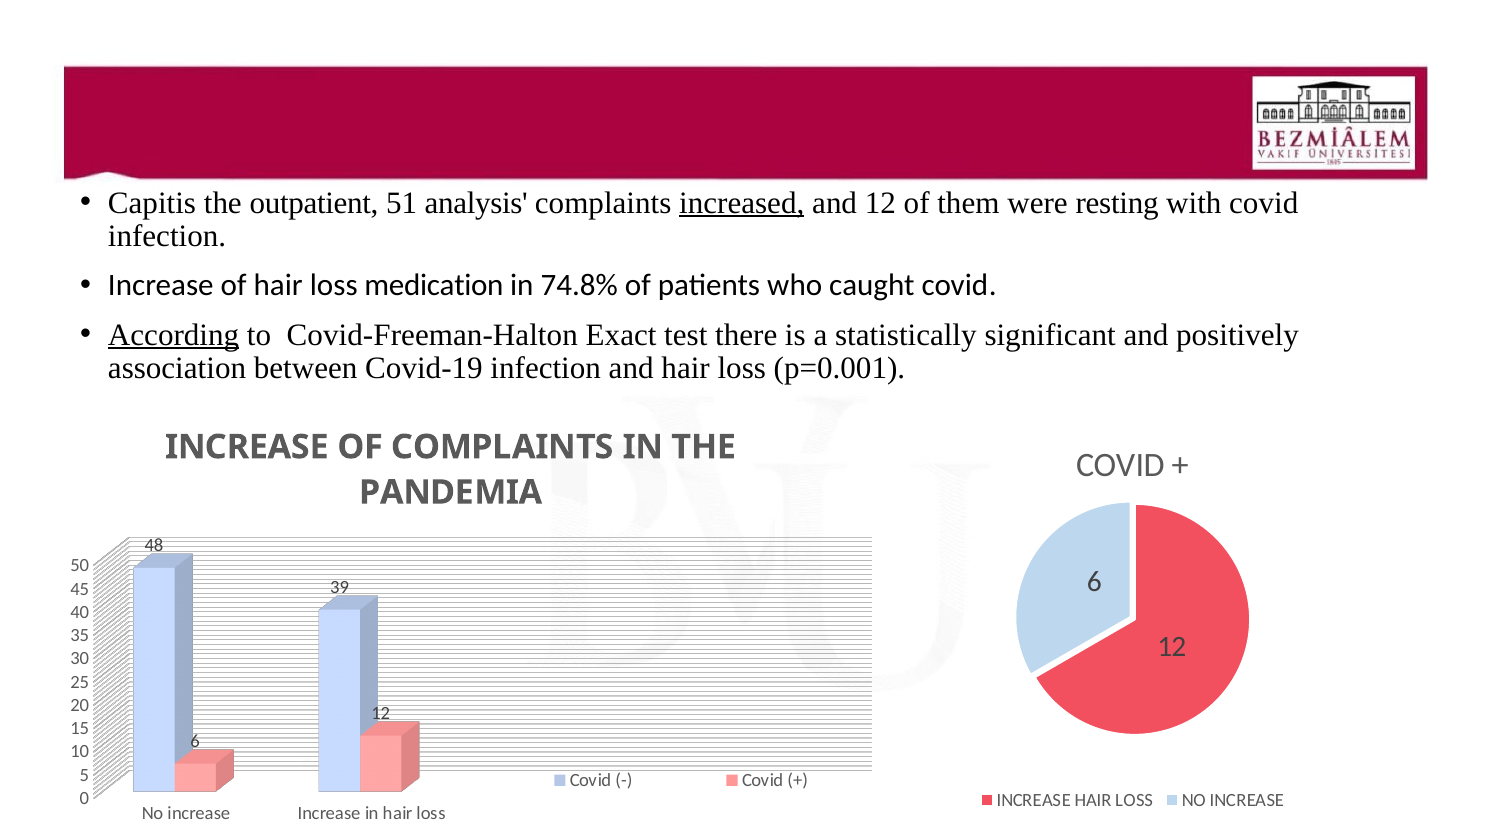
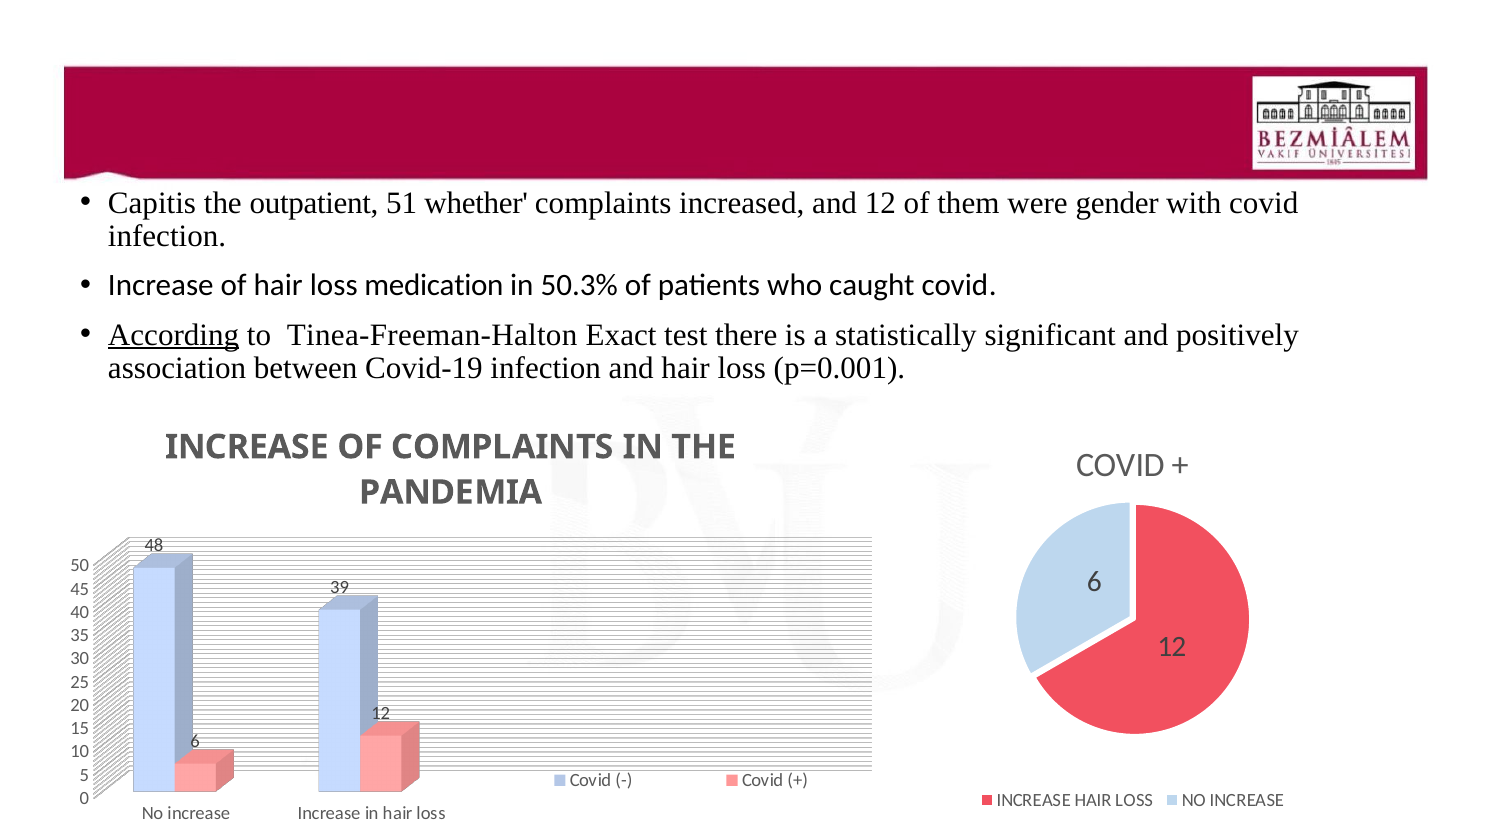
analysis: analysis -> whether
increased underline: present -> none
resting: resting -> gender
74.8%: 74.8% -> 50.3%
Covid-Freeman-Halton: Covid-Freeman-Halton -> Tinea-Freeman-Halton
